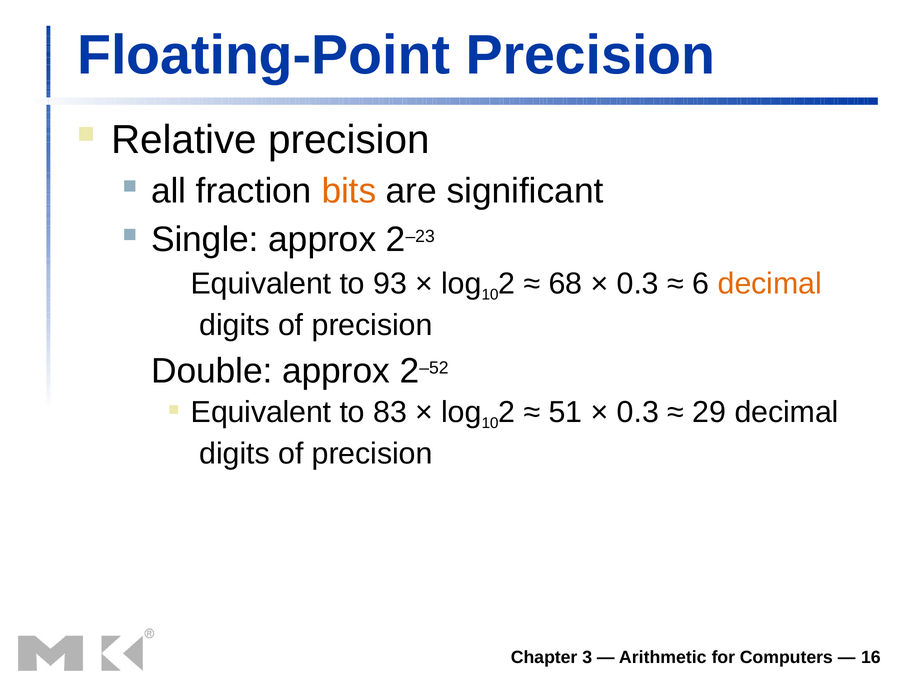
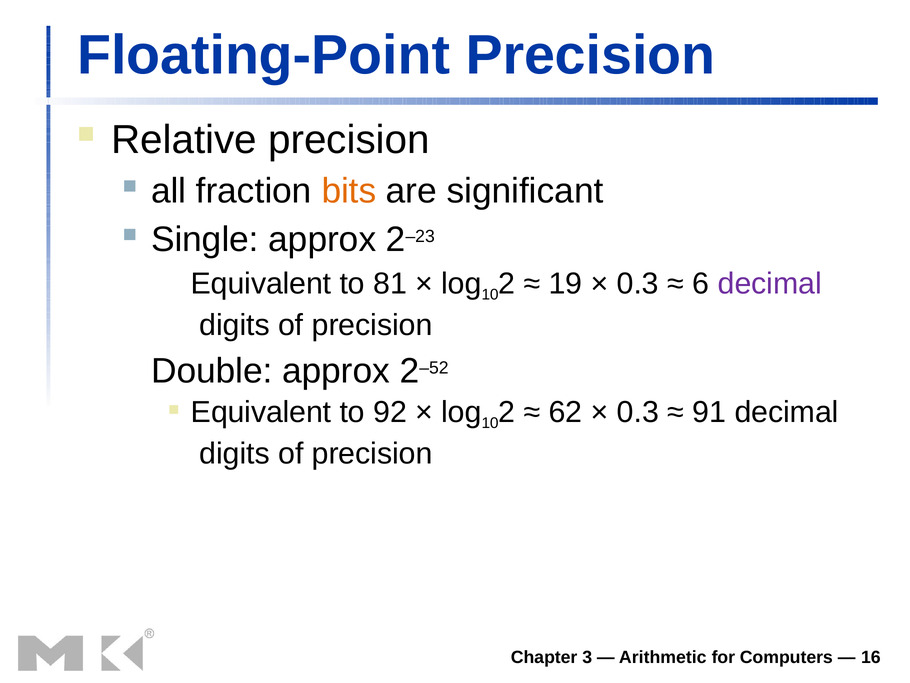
93: 93 -> 81
68: 68 -> 19
decimal at (770, 284) colour: orange -> purple
83: 83 -> 92
51: 51 -> 62
29: 29 -> 91
